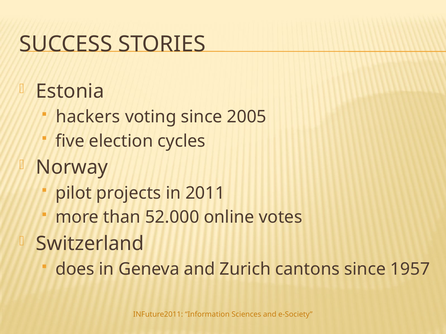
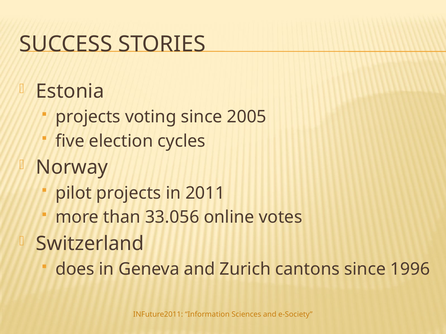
hackers at (88, 117): hackers -> projects
52.000: 52.000 -> 33.056
1957: 1957 -> 1996
